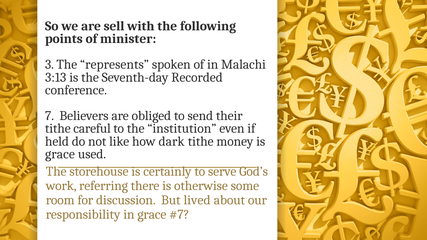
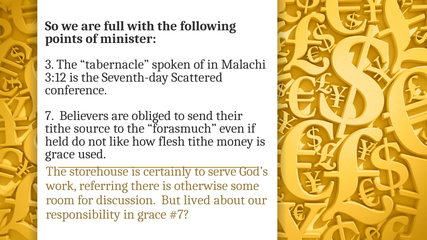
sell: sell -> full
represents: represents -> tabernacle
3:13: 3:13 -> 3:12
Recorded: Recorded -> Scattered
careful: careful -> source
institution: institution -> forasmuch
dark: dark -> flesh
